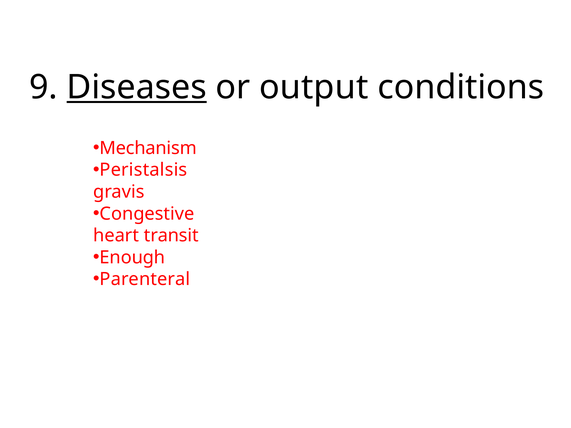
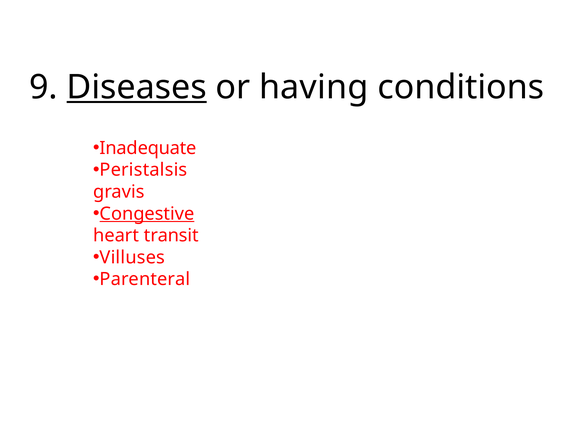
output: output -> having
Mechanism: Mechanism -> Inadequate
Congestive underline: none -> present
Enough: Enough -> Villuses
